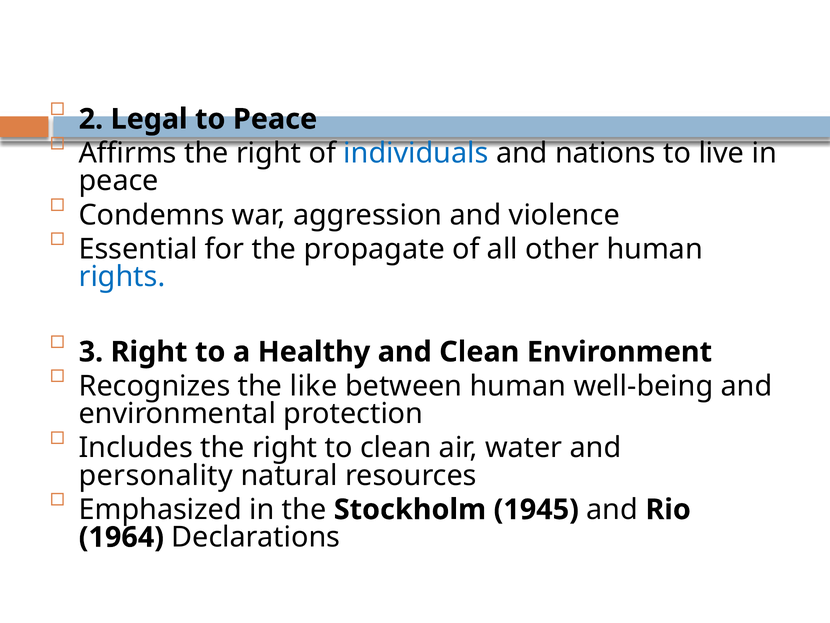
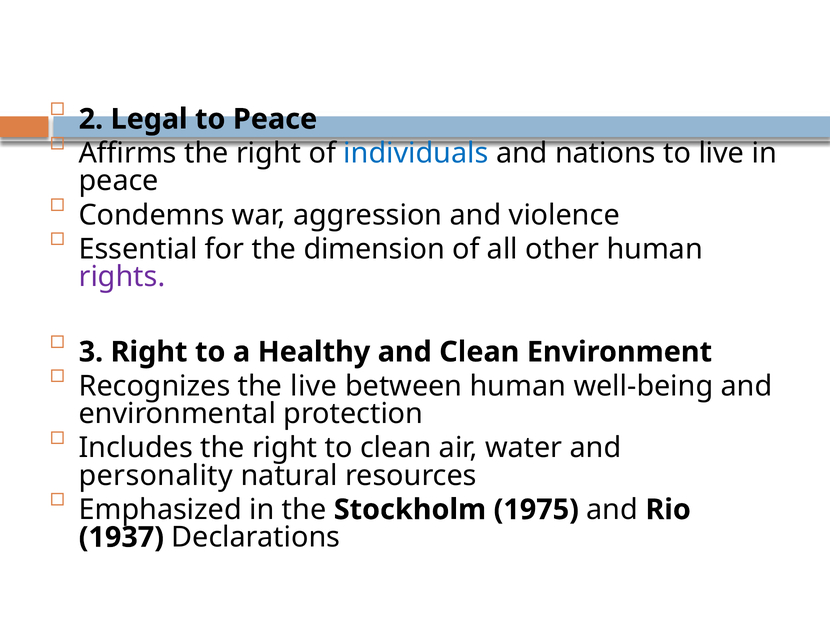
propagate: propagate -> dimension
rights colour: blue -> purple
the like: like -> live
1945: 1945 -> 1975
1964: 1964 -> 1937
